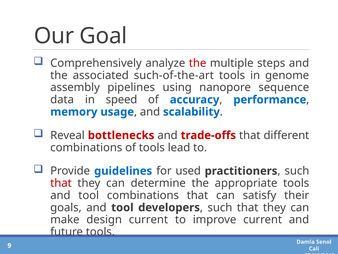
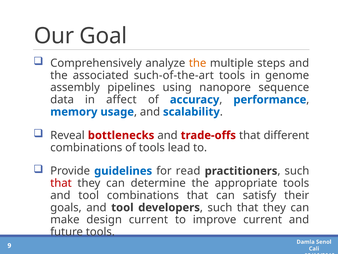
the at (198, 63) colour: red -> orange
speed: speed -> affect
used: used -> read
